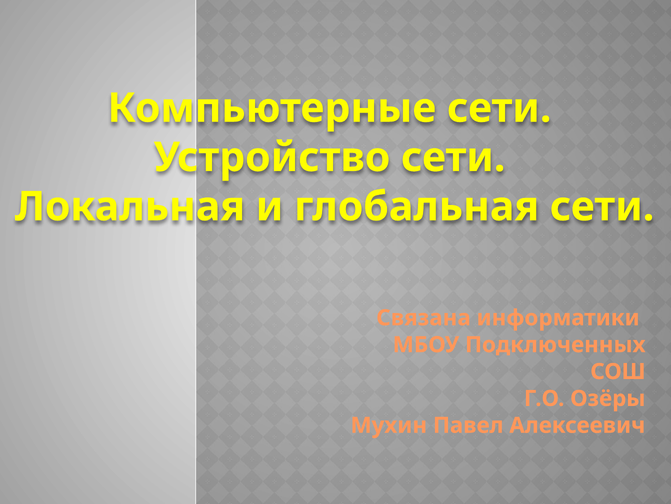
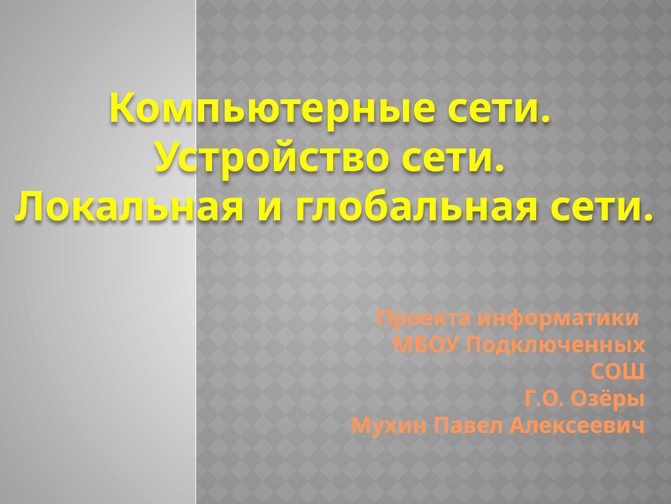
Связана: Связана -> Проекта
